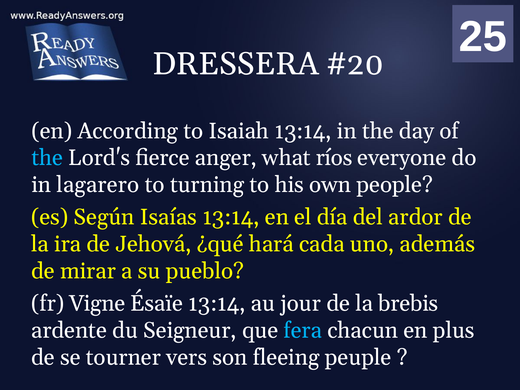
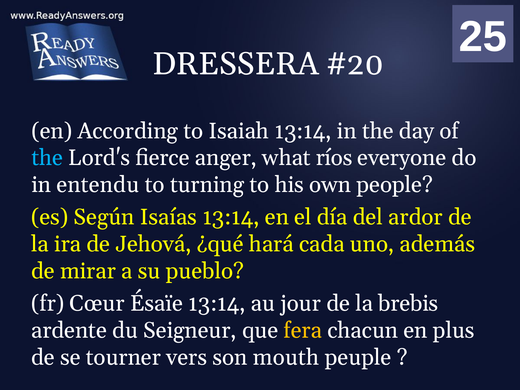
lagarero: lagarero -> entendu
Vigne: Vigne -> Cœur
fera colour: light blue -> yellow
fleeing: fleeing -> mouth
